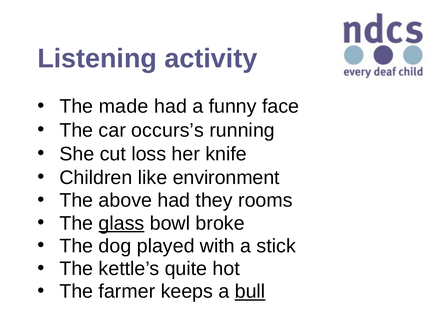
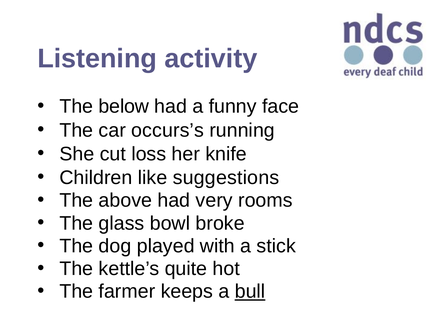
made: made -> below
environment: environment -> suggestions
they: they -> very
glass underline: present -> none
